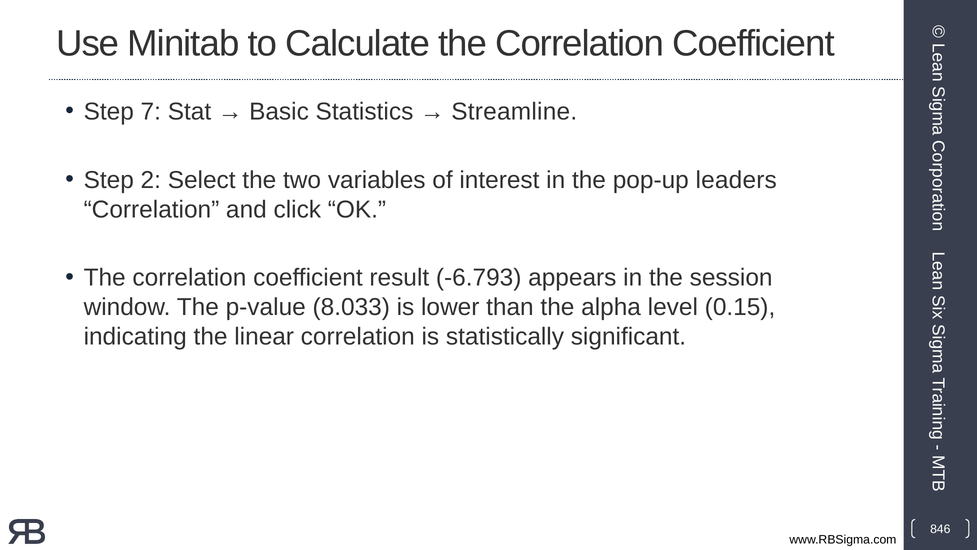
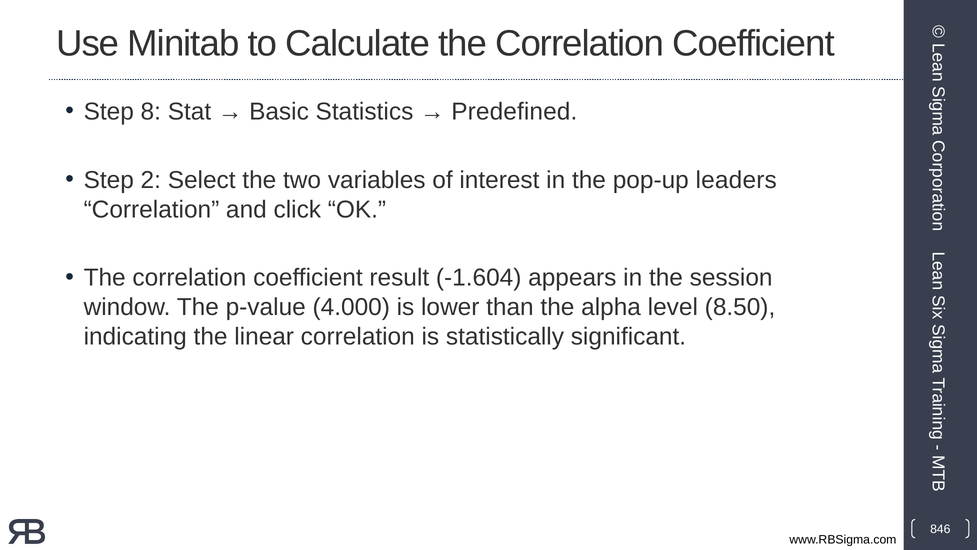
7: 7 -> 8
Streamline: Streamline -> Predefined
-6.793: -6.793 -> -1.604
8.033: 8.033 -> 4.000
0.15: 0.15 -> 8.50
